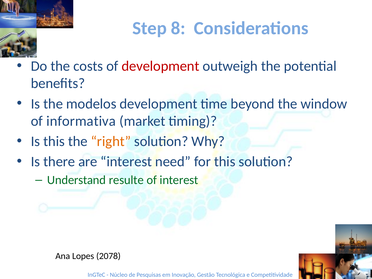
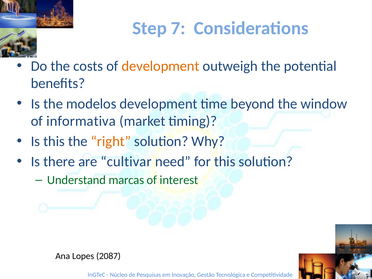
8: 8 -> 7
development at (160, 66) colour: red -> orange
are interest: interest -> cultivar
resulte: resulte -> marcas
2078: 2078 -> 2087
